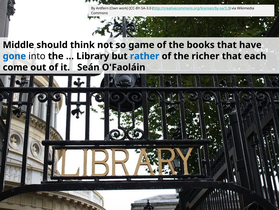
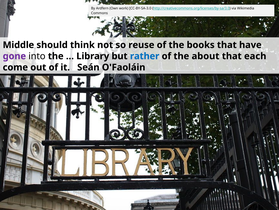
game: game -> reuse
gone colour: blue -> purple
richer: richer -> about
